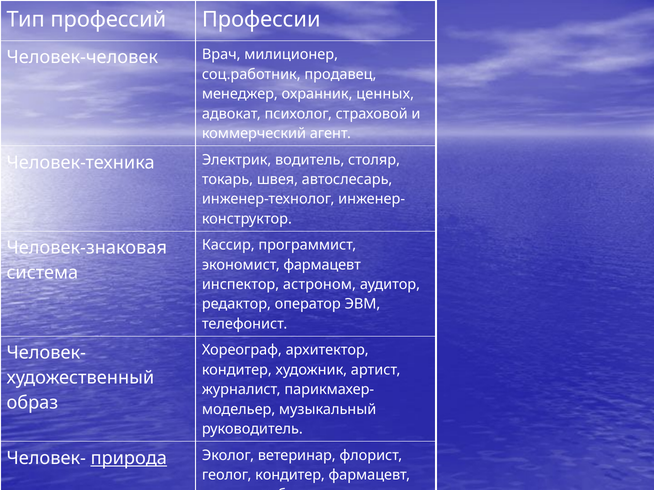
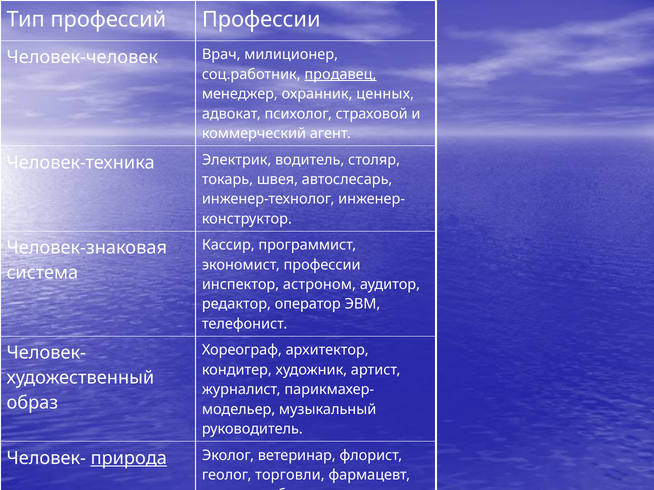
продавец underline: none -> present
экономист фармацевт: фармацевт -> профессии
геолог кондитер: кондитер -> торговли
